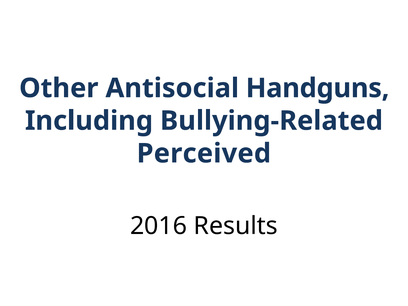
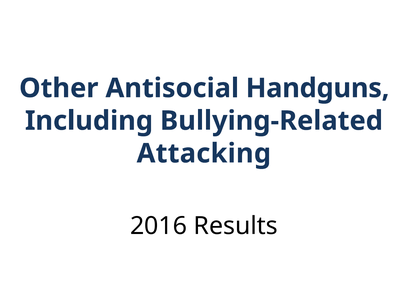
Perceived: Perceived -> Attacking
